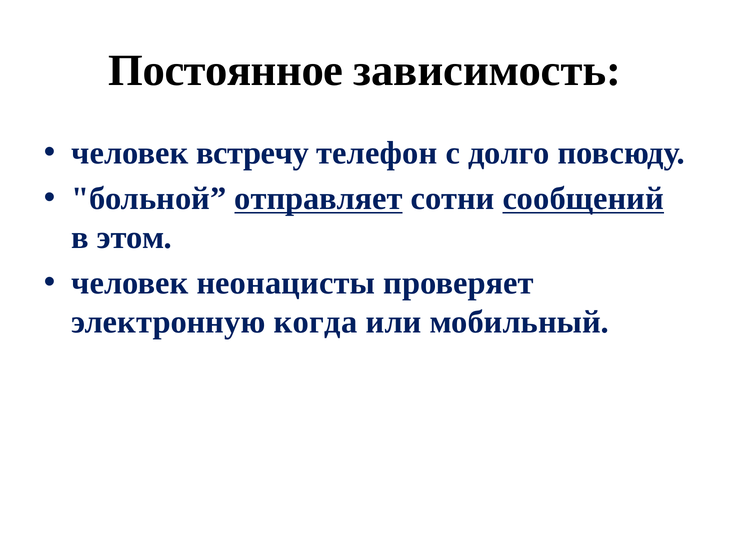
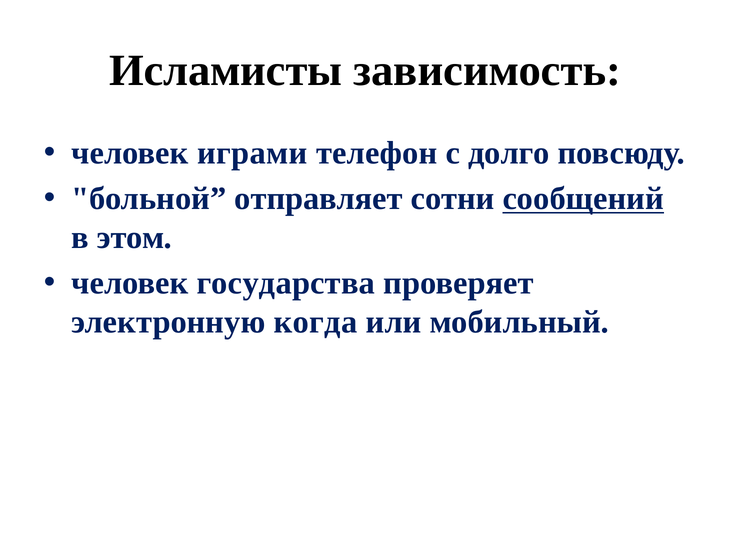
Постоянное: Постоянное -> Исламисты
встречу: встречу -> играми
отправляет underline: present -> none
неонацисты: неонацисты -> государства
